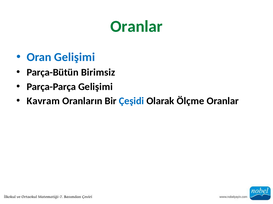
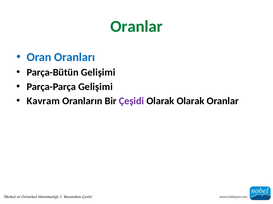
Oran Gelişimi: Gelişimi -> Oranları
Parça-Bütün Birimsiz: Birimsiz -> Gelişimi
Çeşidi colour: blue -> purple
Olarak Ölçme: Ölçme -> Olarak
